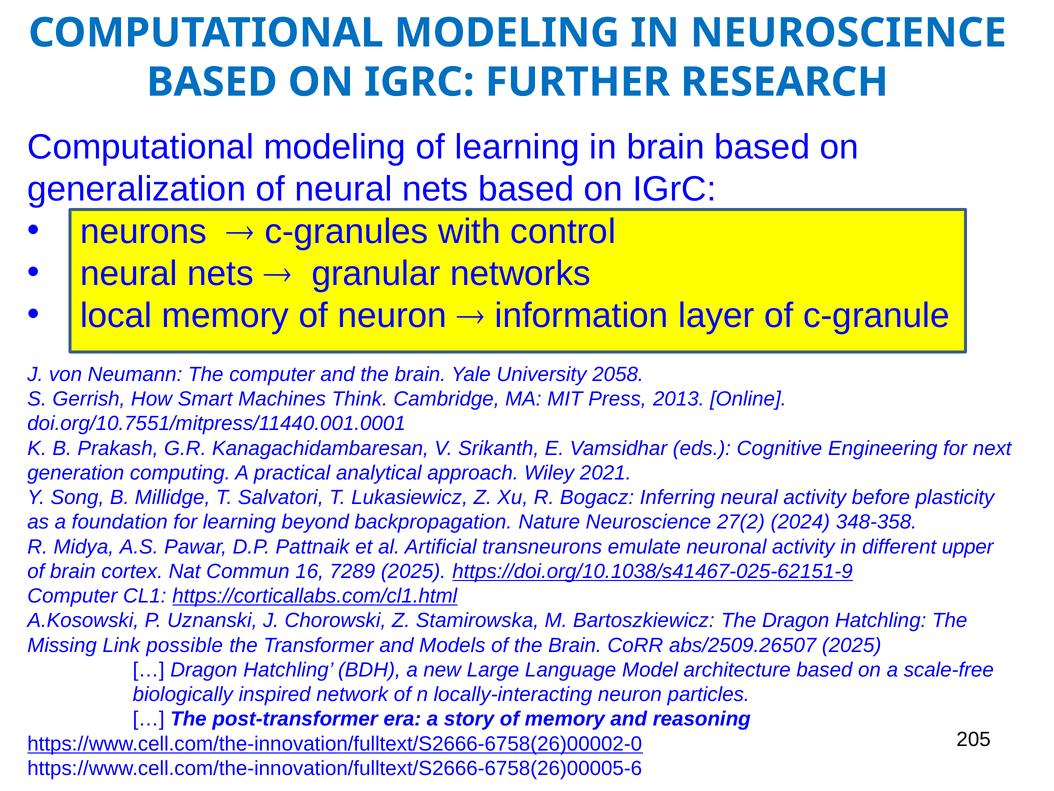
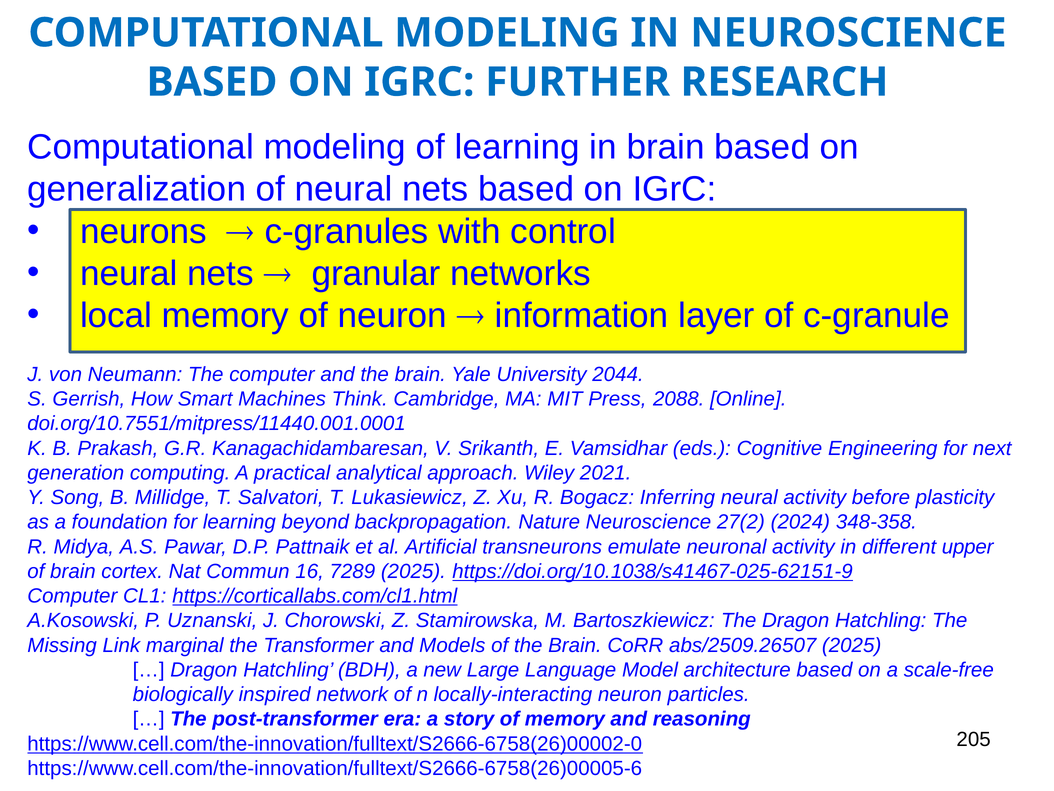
2058: 2058 -> 2044
2013: 2013 -> 2088
possible: possible -> marginal
